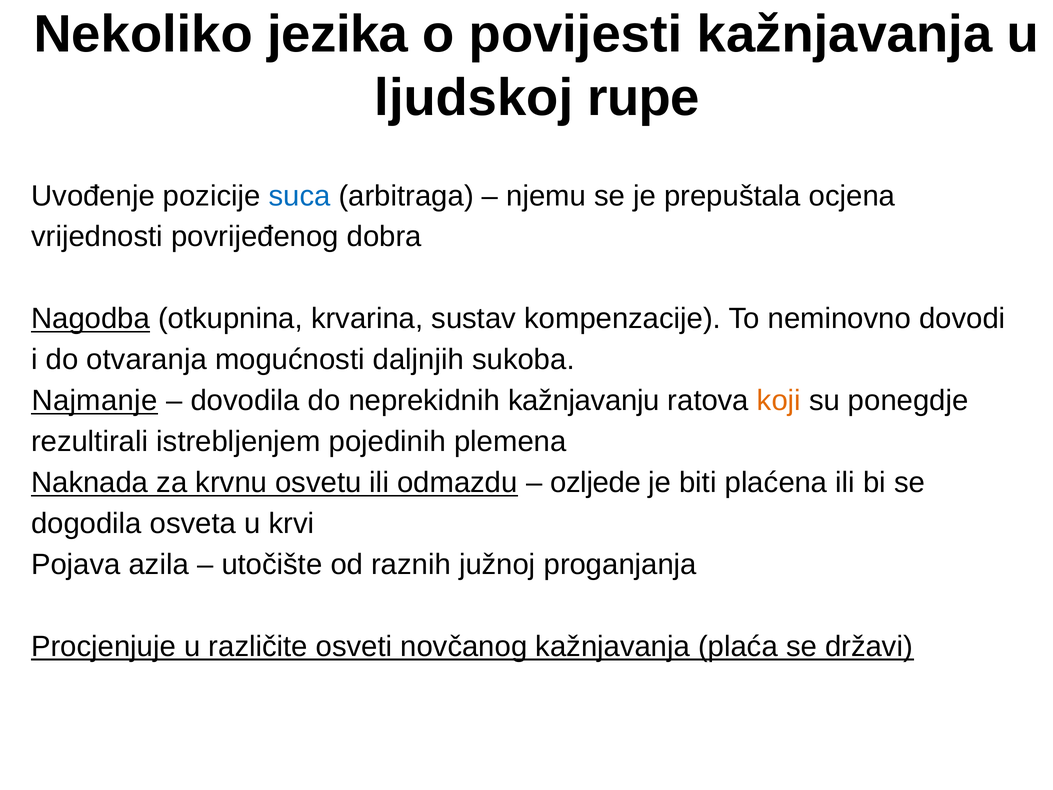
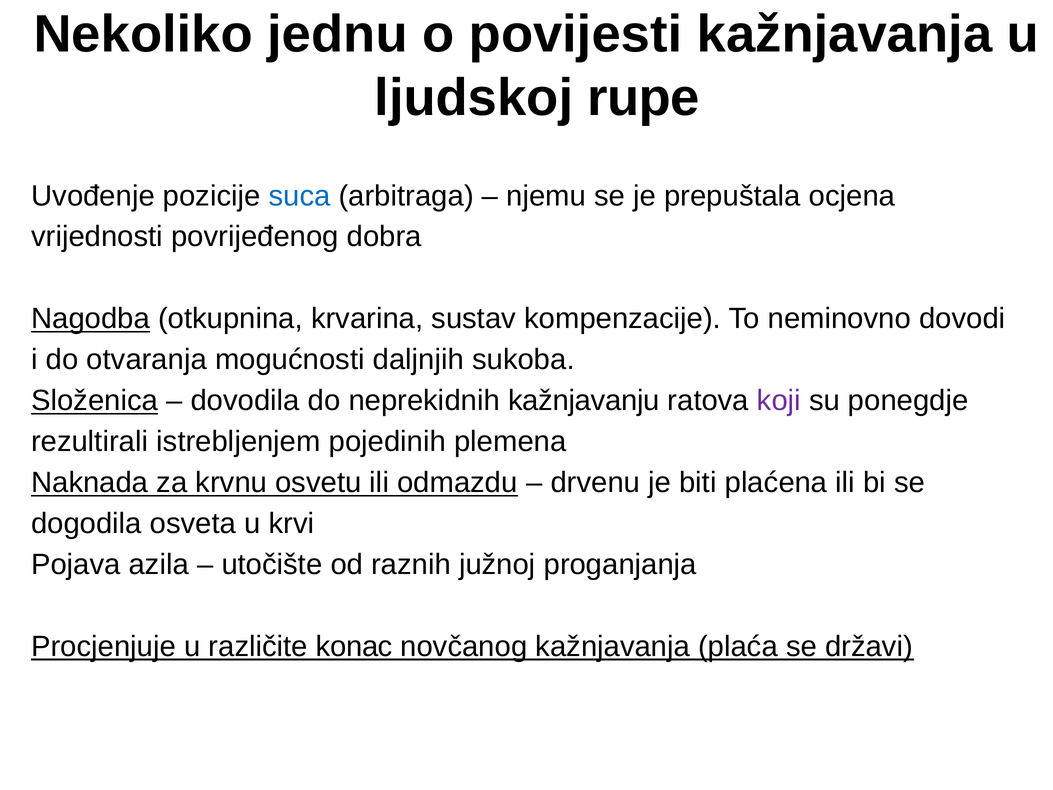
jezika: jezika -> jednu
Najmanje: Najmanje -> Složenica
koji colour: orange -> purple
ozljede: ozljede -> drvenu
osveti: osveti -> konac
